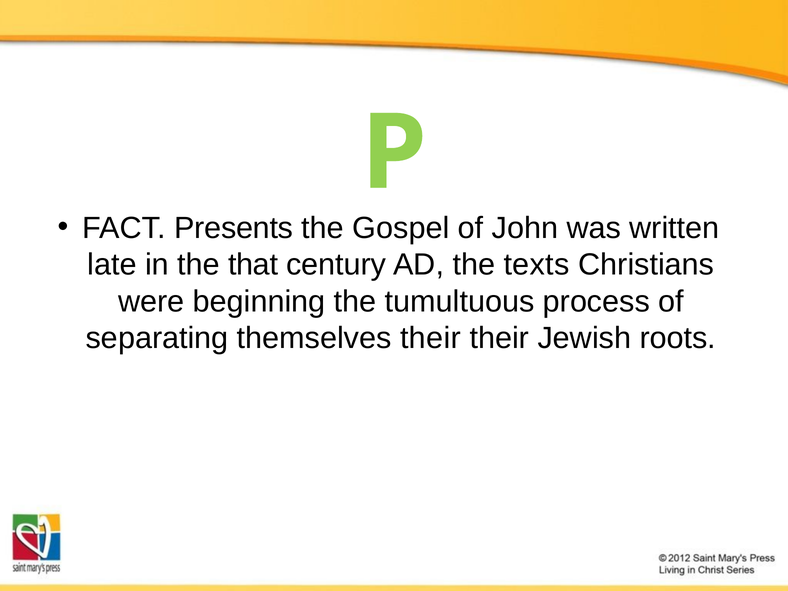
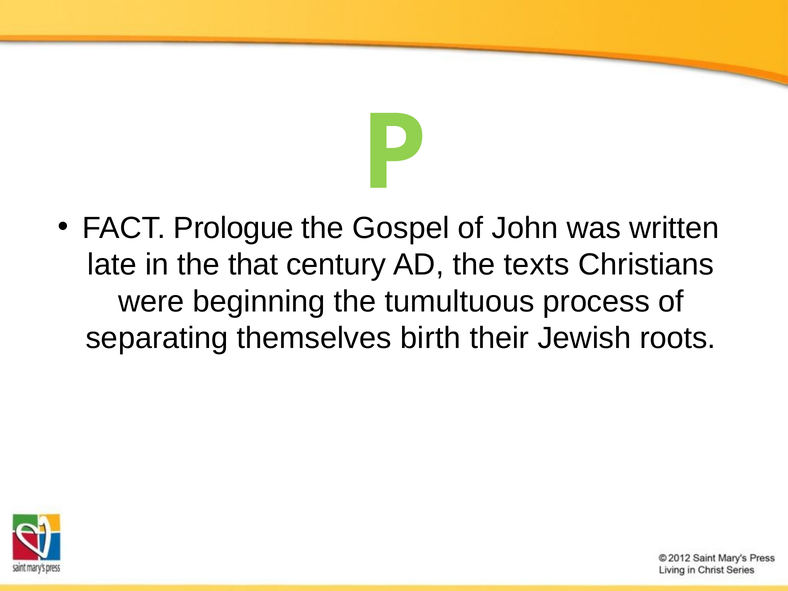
Presents: Presents -> Prologue
themselves their: their -> birth
